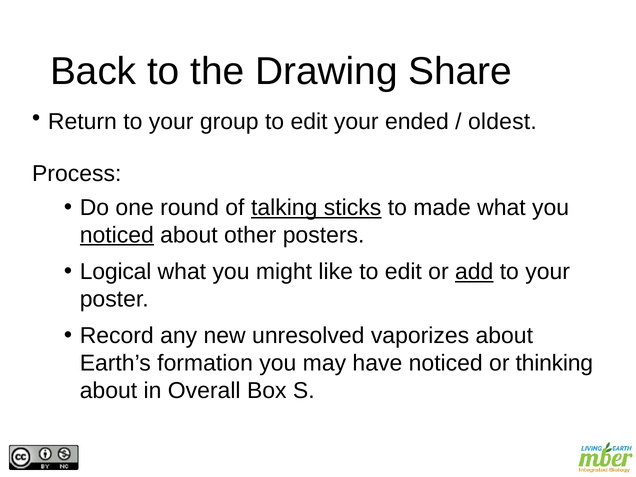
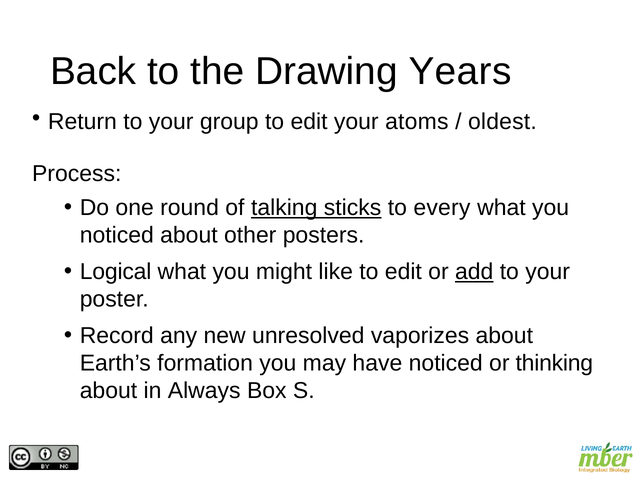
Share: Share -> Years
ended: ended -> atoms
made: made -> every
noticed at (117, 235) underline: present -> none
Overall: Overall -> Always
